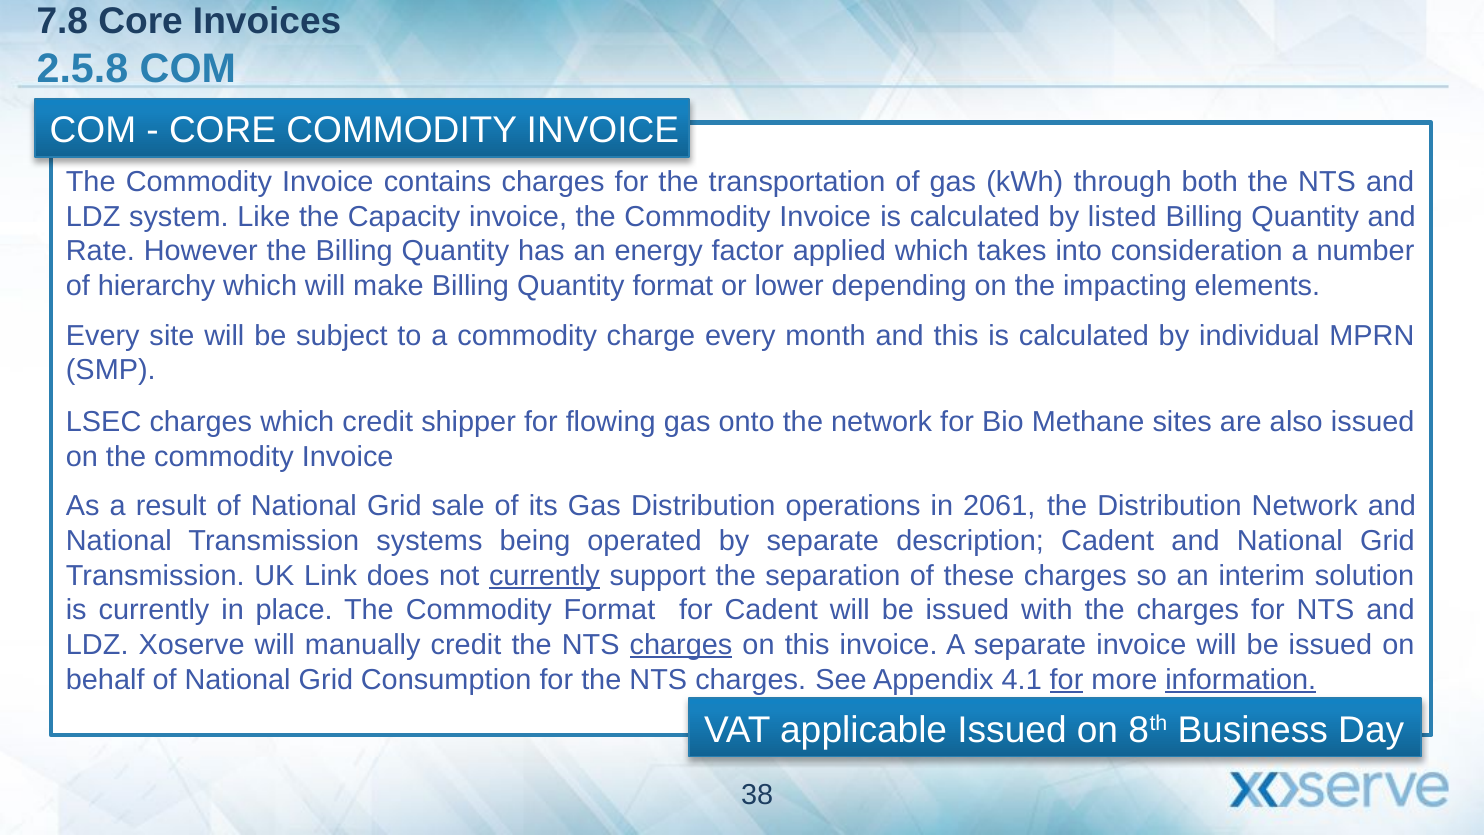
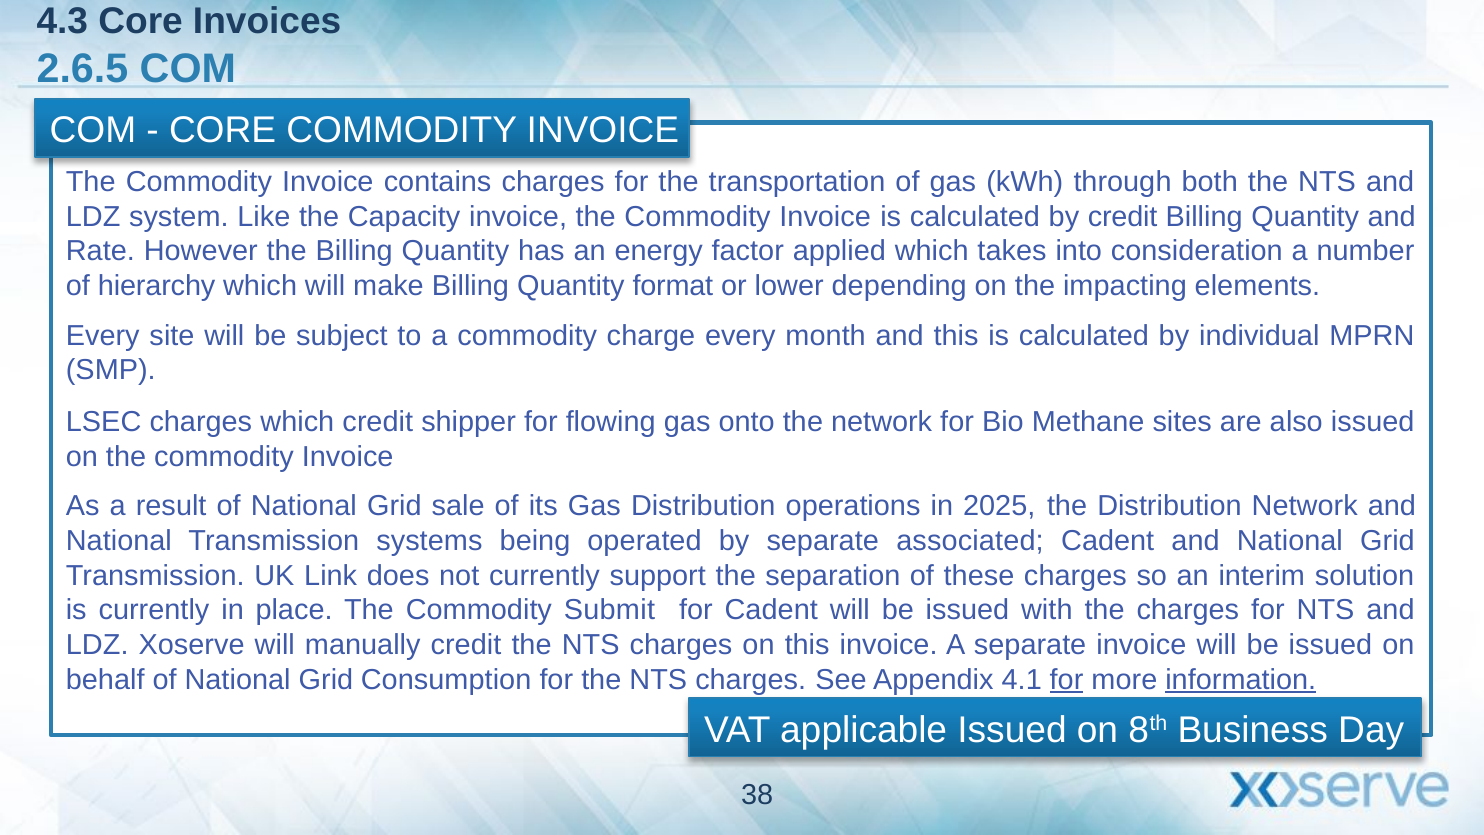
7.8: 7.8 -> 4.3
2.5.8: 2.5.8 -> 2.6.5
by listed: listed -> credit
2061: 2061 -> 2025
description: description -> associated
currently at (544, 575) underline: present -> none
Commodity Format: Format -> Submit
charges at (681, 645) underline: present -> none
